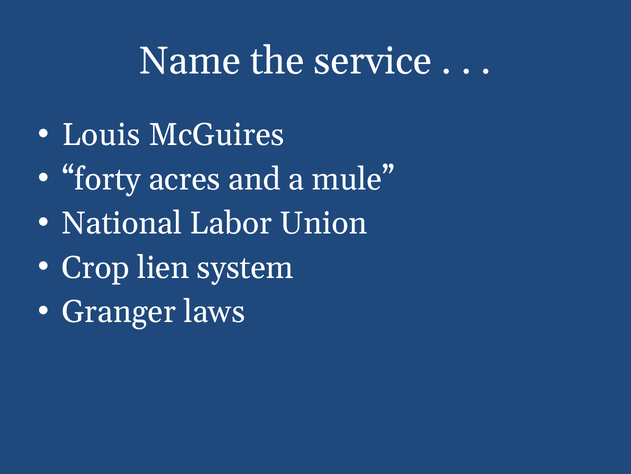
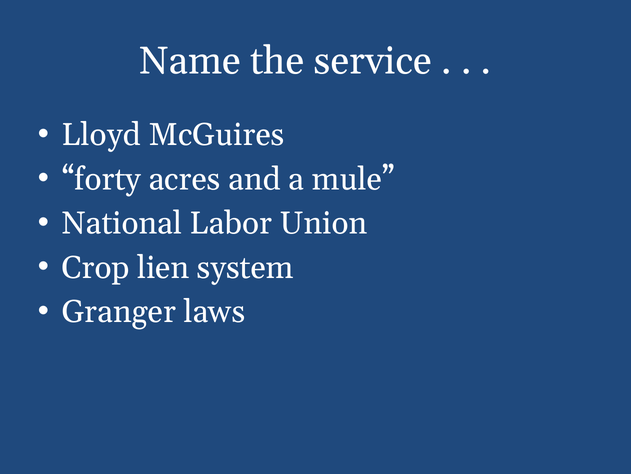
Louis: Louis -> Lloyd
